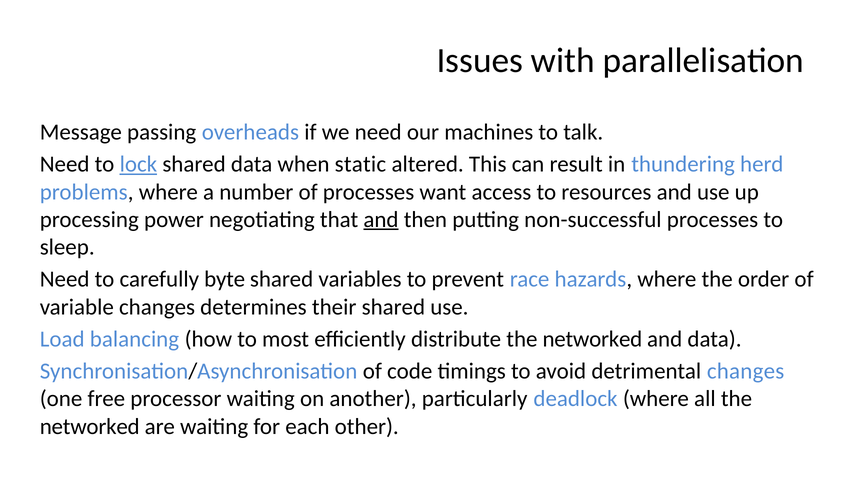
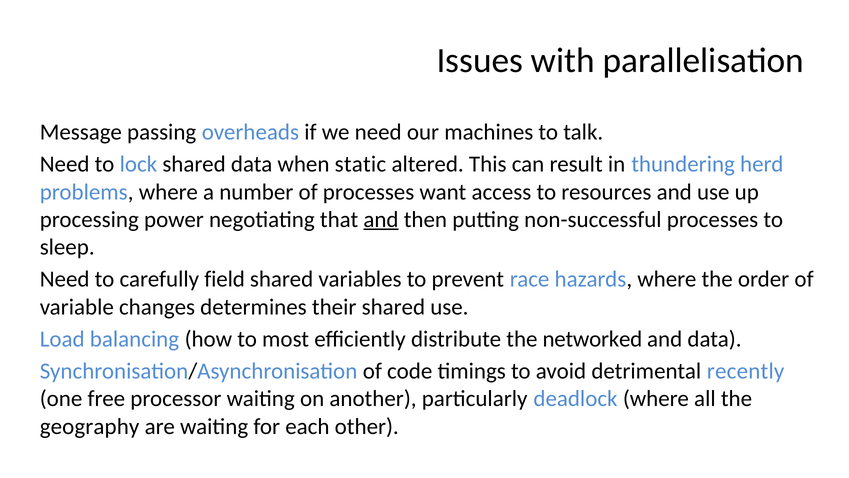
lock underline: present -> none
byte: byte -> field
detrimental changes: changes -> recently
networked at (90, 426): networked -> geography
